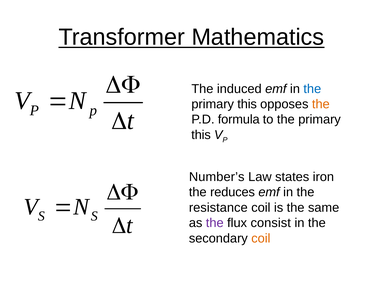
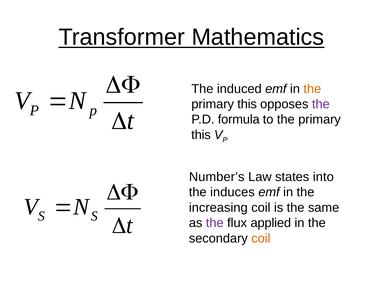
the at (312, 89) colour: blue -> orange
the at (321, 104) colour: orange -> purple
iron: iron -> into
reduces: reduces -> induces
resistance: resistance -> increasing
consist: consist -> applied
